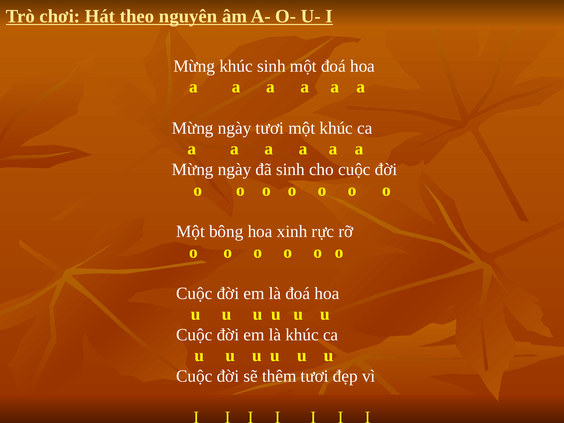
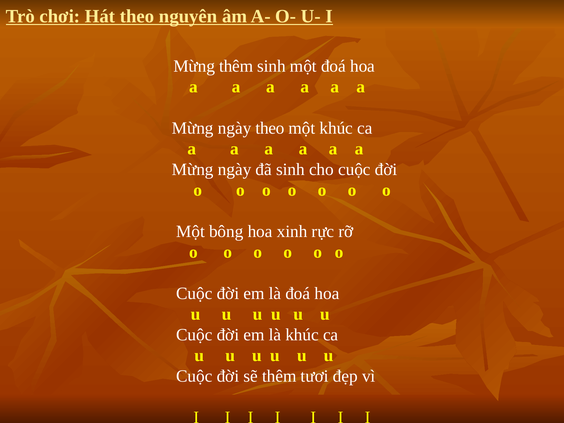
Mừng khúc: khúc -> thêm
ngày tươi: tươi -> theo
